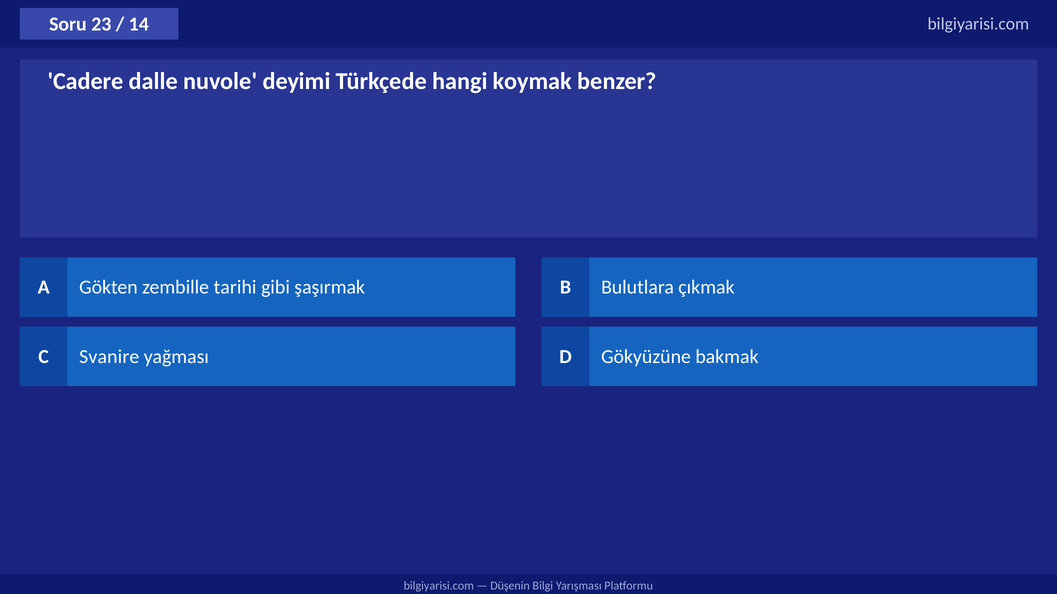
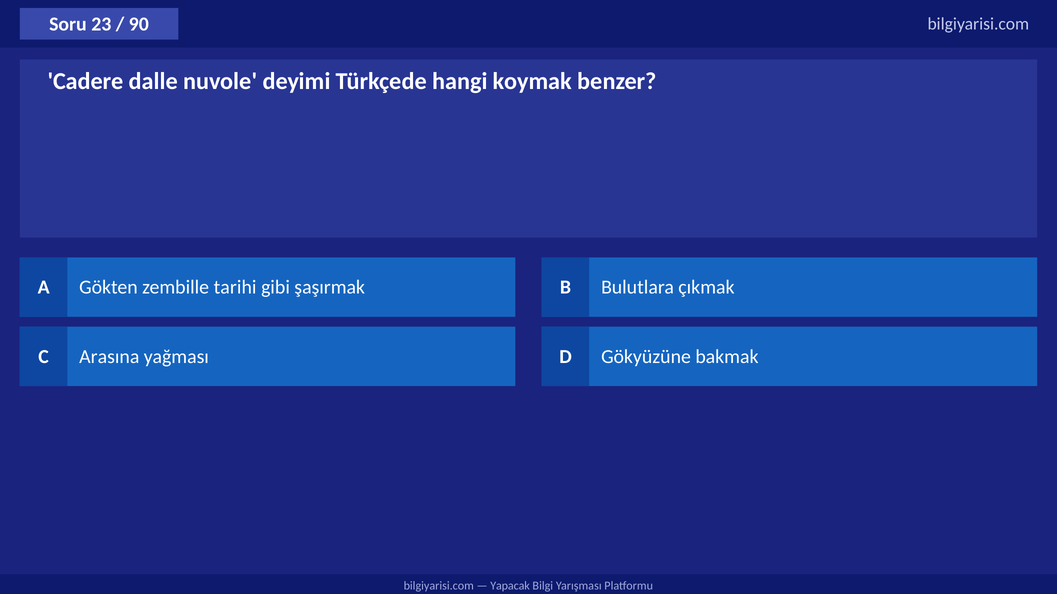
14: 14 -> 90
Svanire: Svanire -> Arasına
Düşenin: Düşenin -> Yapacak
